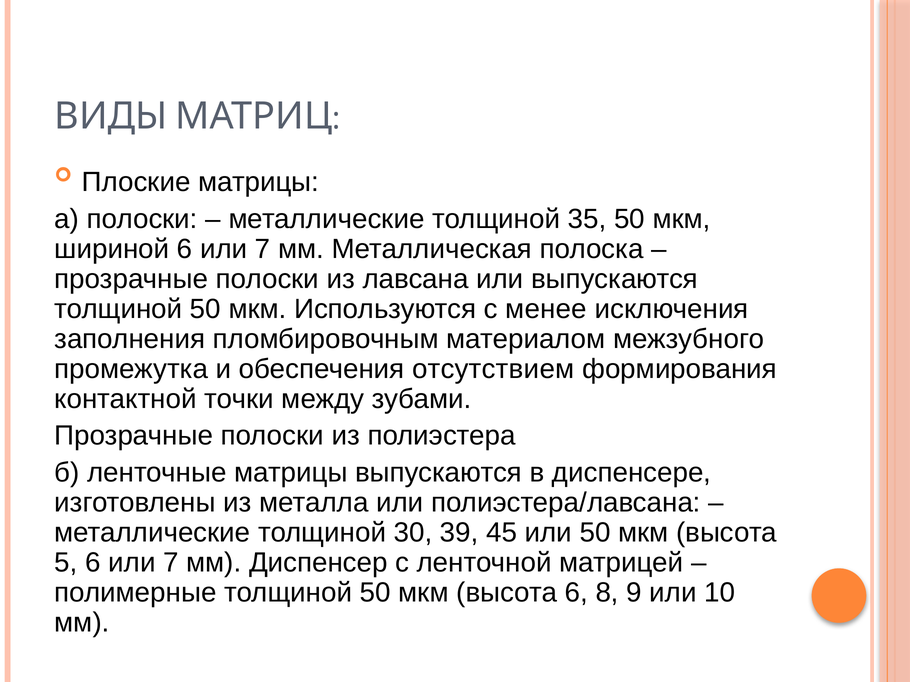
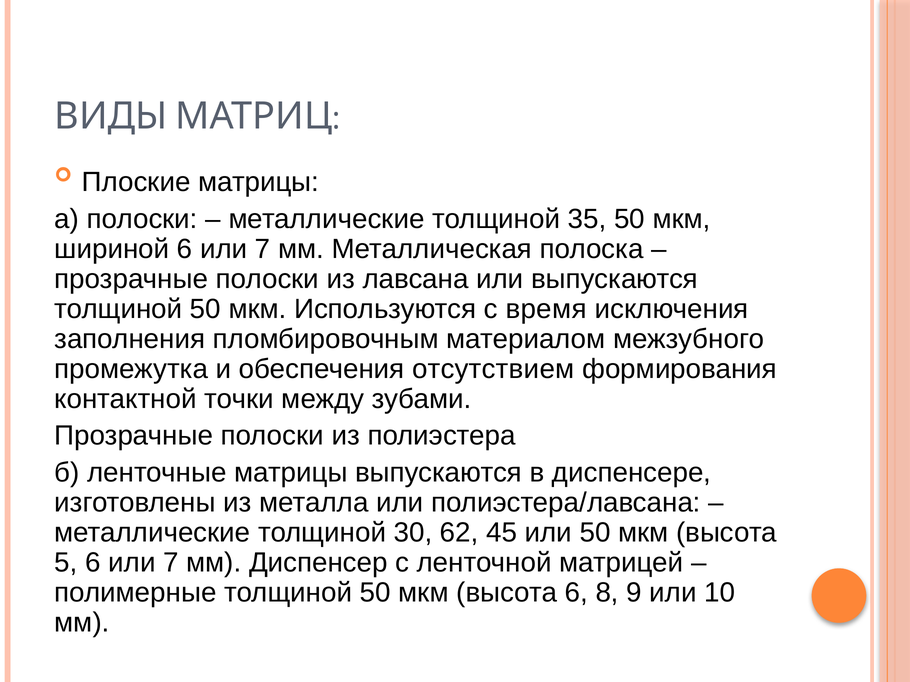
менее: менее -> время
39: 39 -> 62
